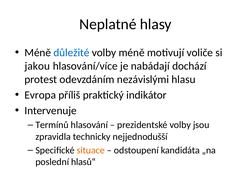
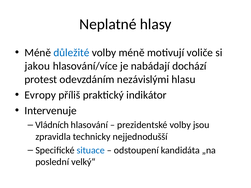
Evropa: Evropa -> Evropy
Termínů: Termínů -> Vládních
situace colour: orange -> blue
hlasů“: hlasů“ -> velký“
